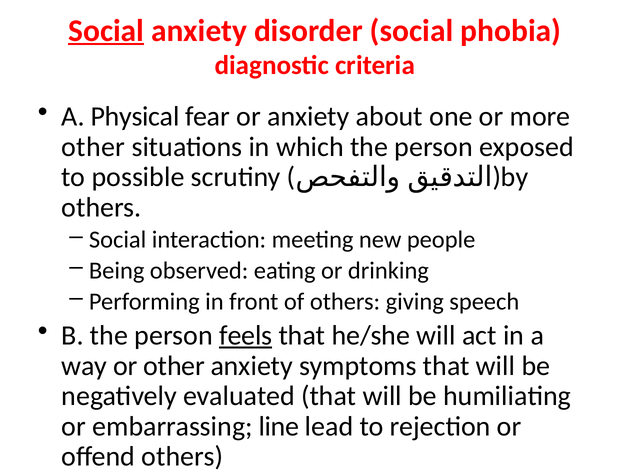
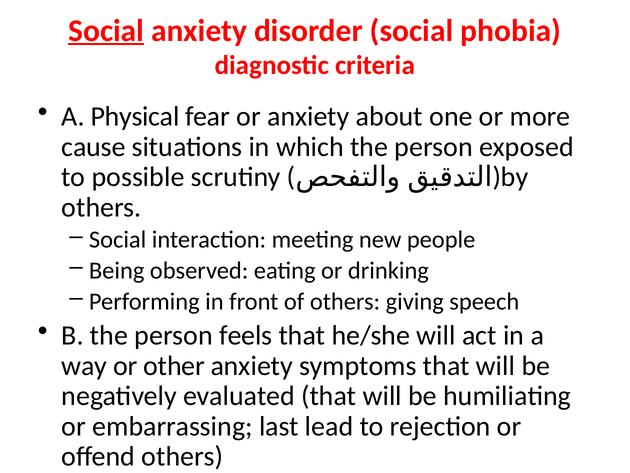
other at (93, 147): other -> cause
feels underline: present -> none
line: line -> last
